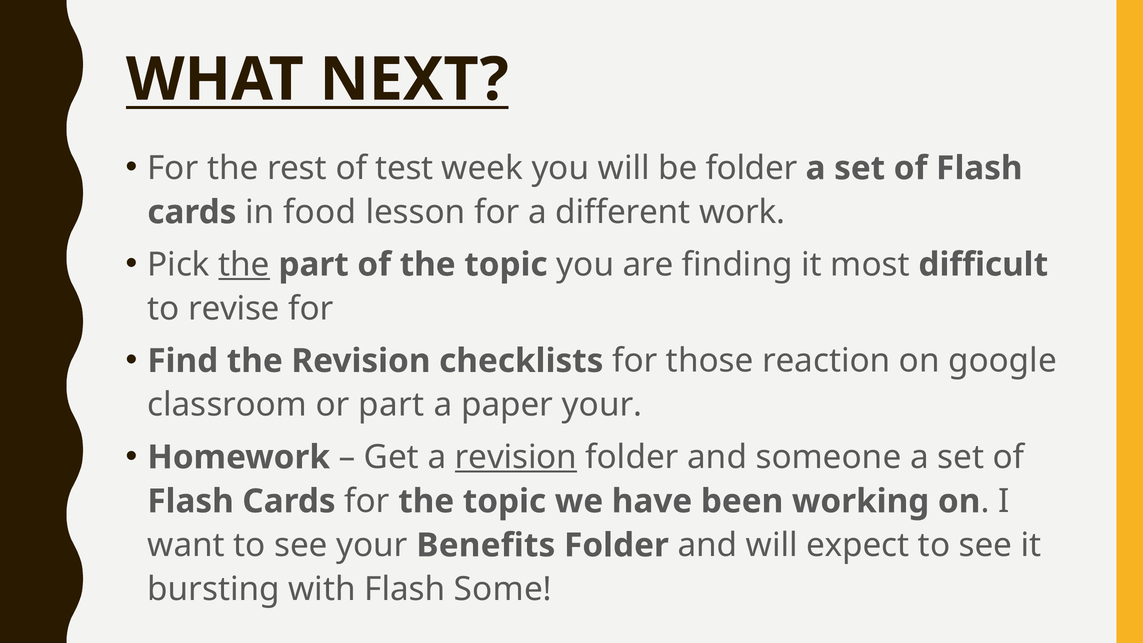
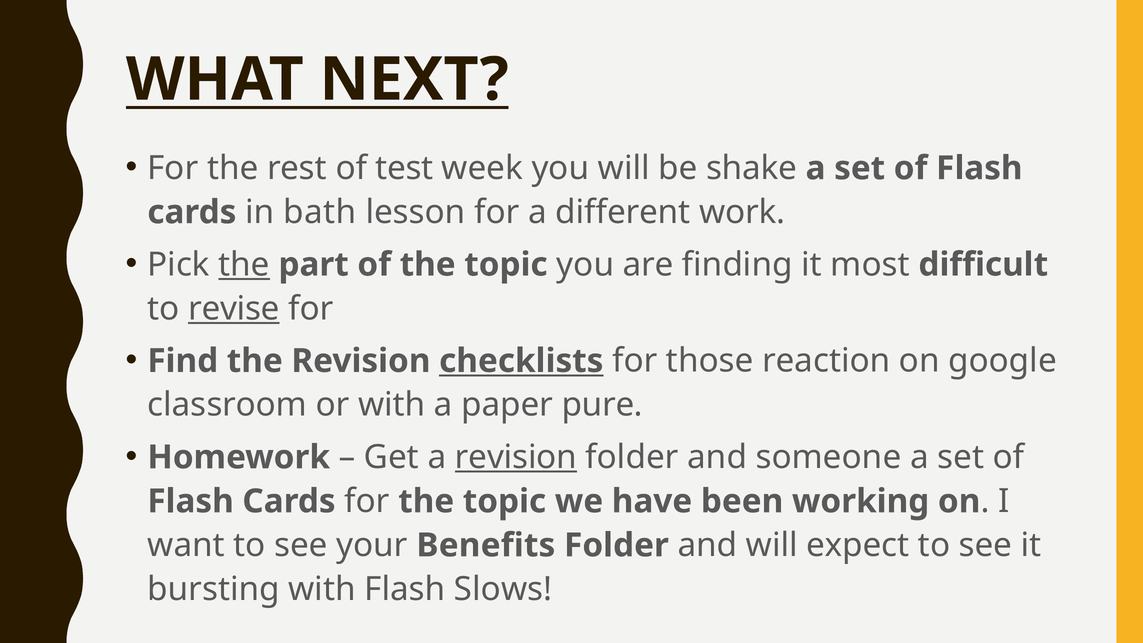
be folder: folder -> shake
food: food -> bath
revise underline: none -> present
checklists underline: none -> present
or part: part -> with
paper your: your -> pure
Some: Some -> Slows
